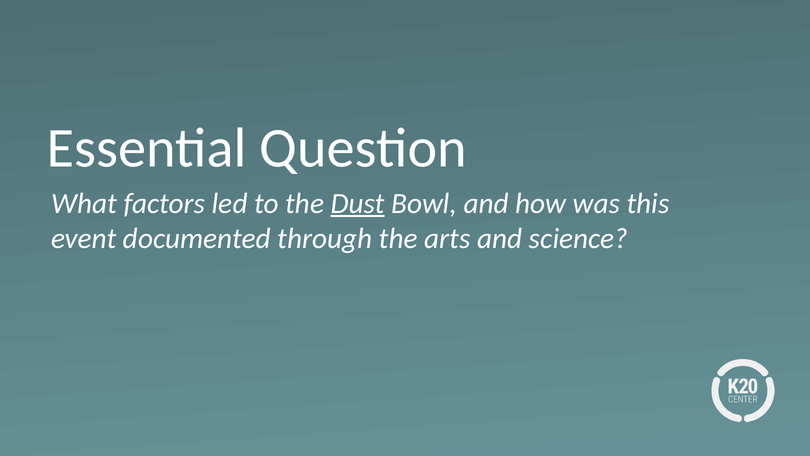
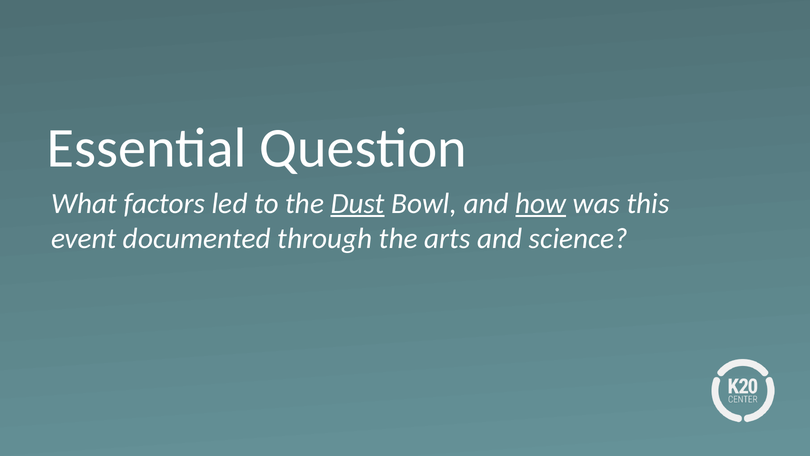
how underline: none -> present
